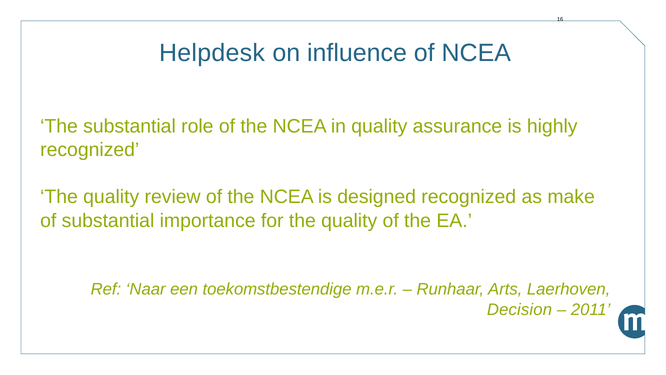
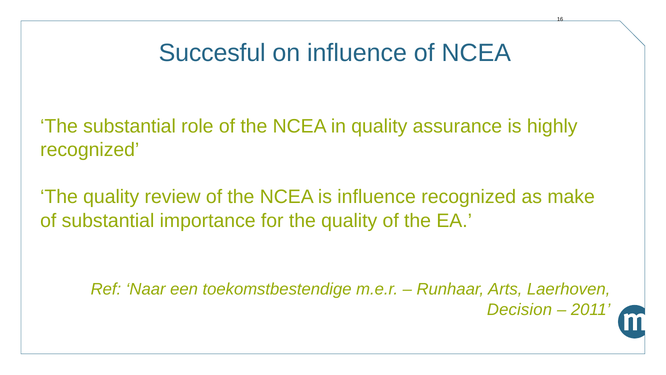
Helpdesk: Helpdesk -> Succesful
is designed: designed -> influence
